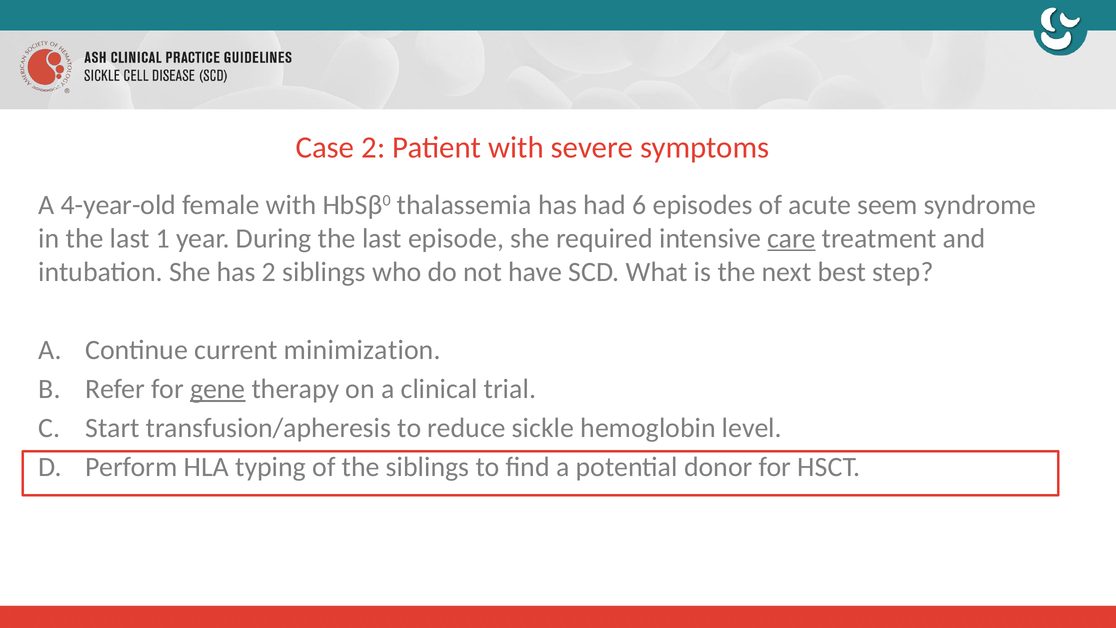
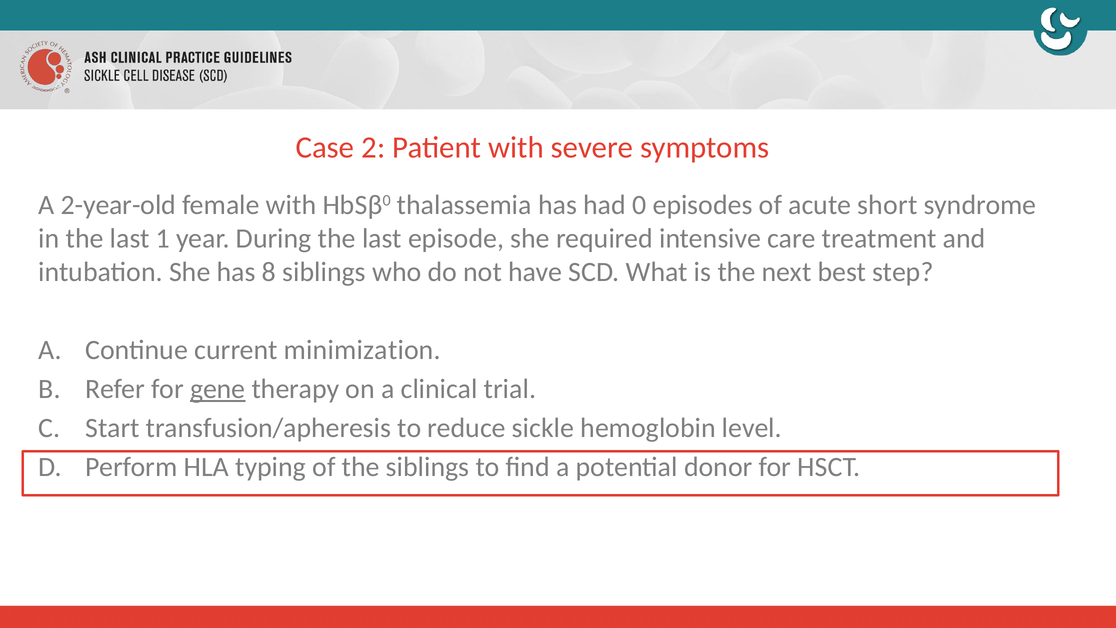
4-year-old: 4-year-old -> 2-year-old
6: 6 -> 0
seem: seem -> short
care underline: present -> none
has 2: 2 -> 8
